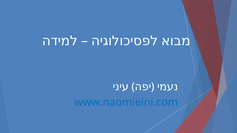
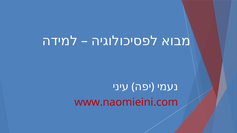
www.naomieini.com colour: blue -> red
